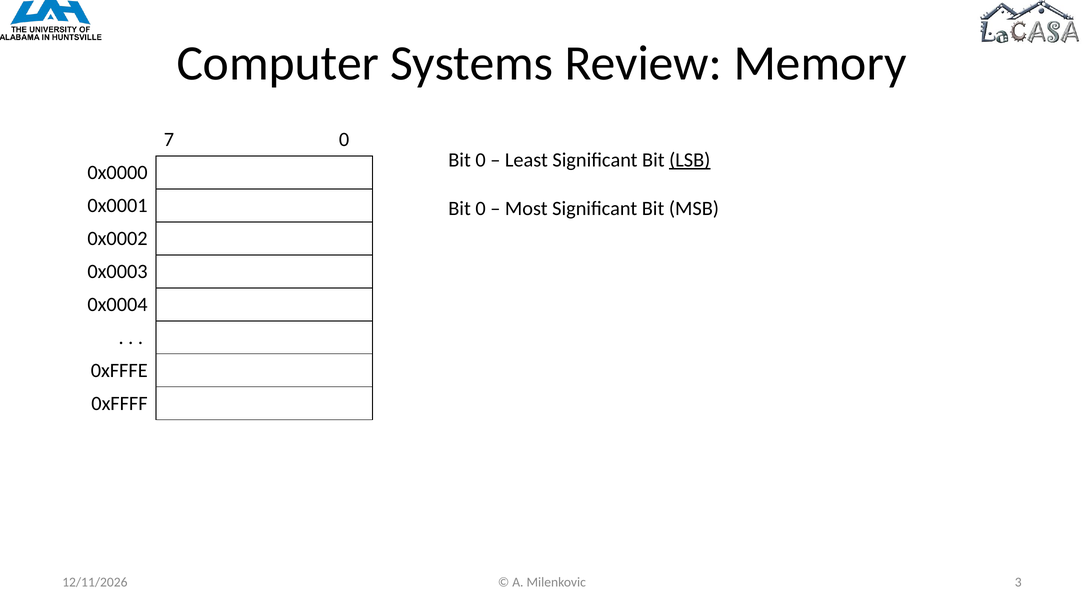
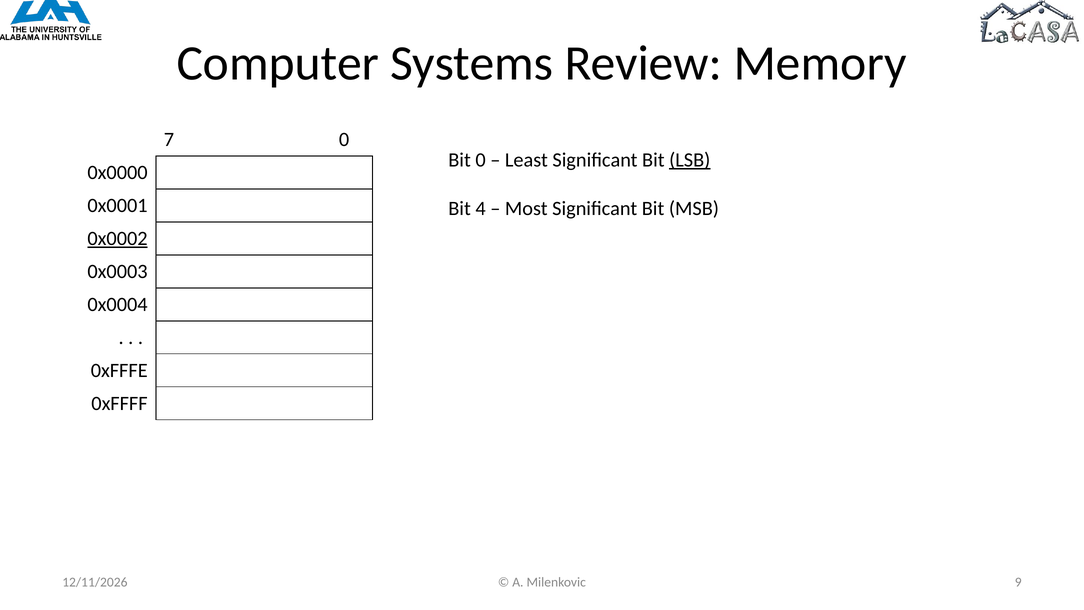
0 at (481, 209): 0 -> 4
0x0002 underline: none -> present
3: 3 -> 9
